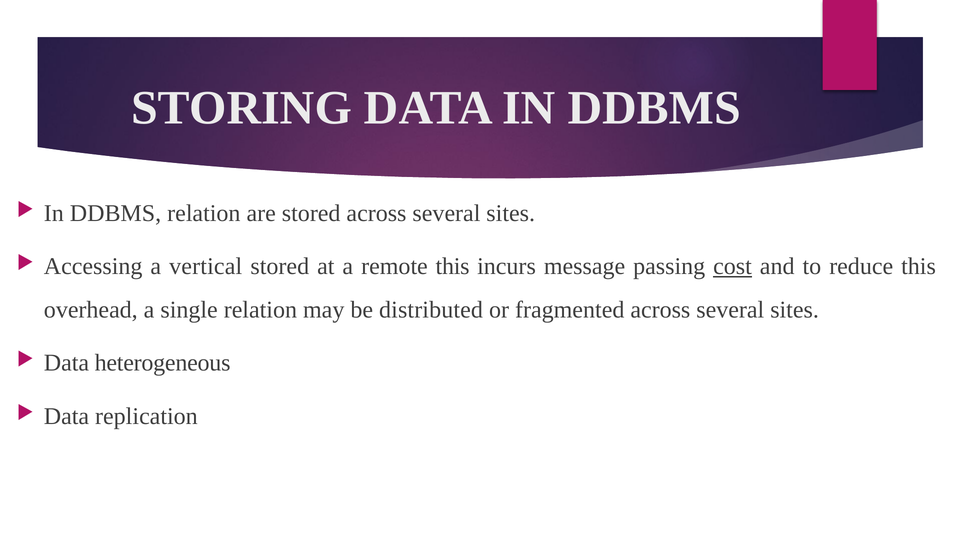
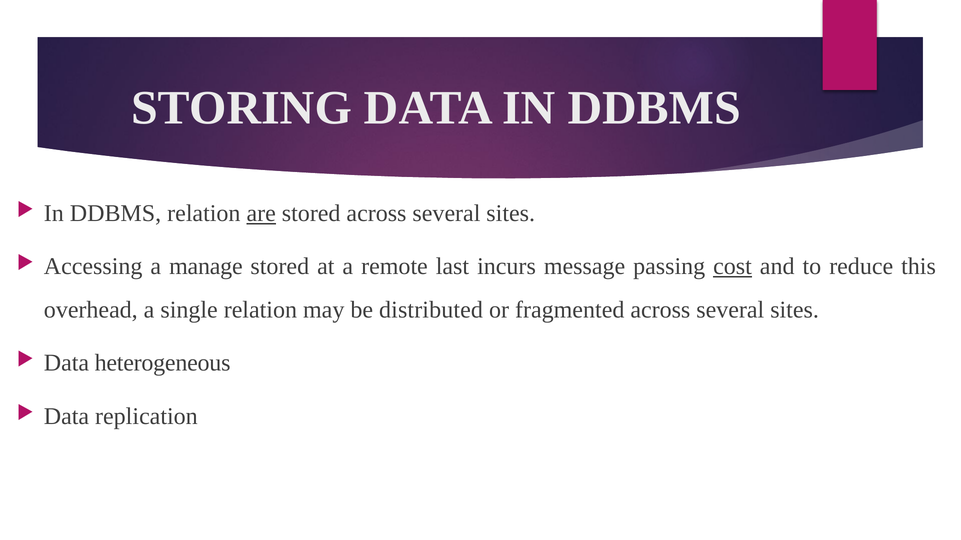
are underline: none -> present
vertical: vertical -> manage
remote this: this -> last
